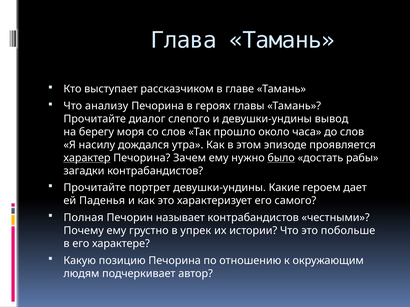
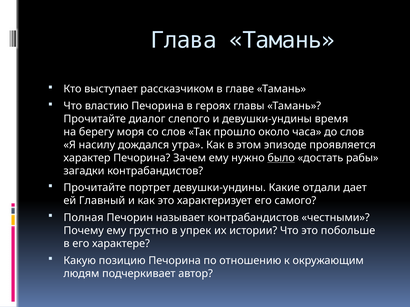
анализу: анализу -> властию
вывод: вывод -> время
характер underline: present -> none
героем: героем -> отдали
Паденья: Паденья -> Главный
